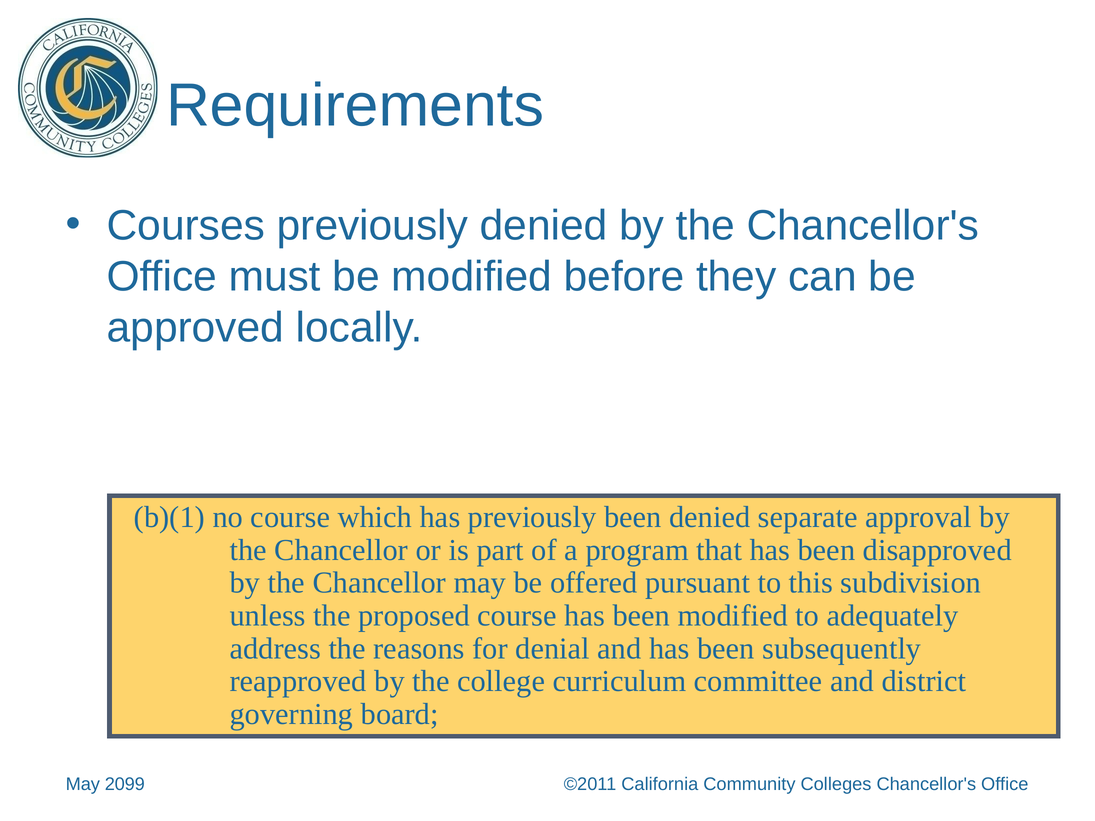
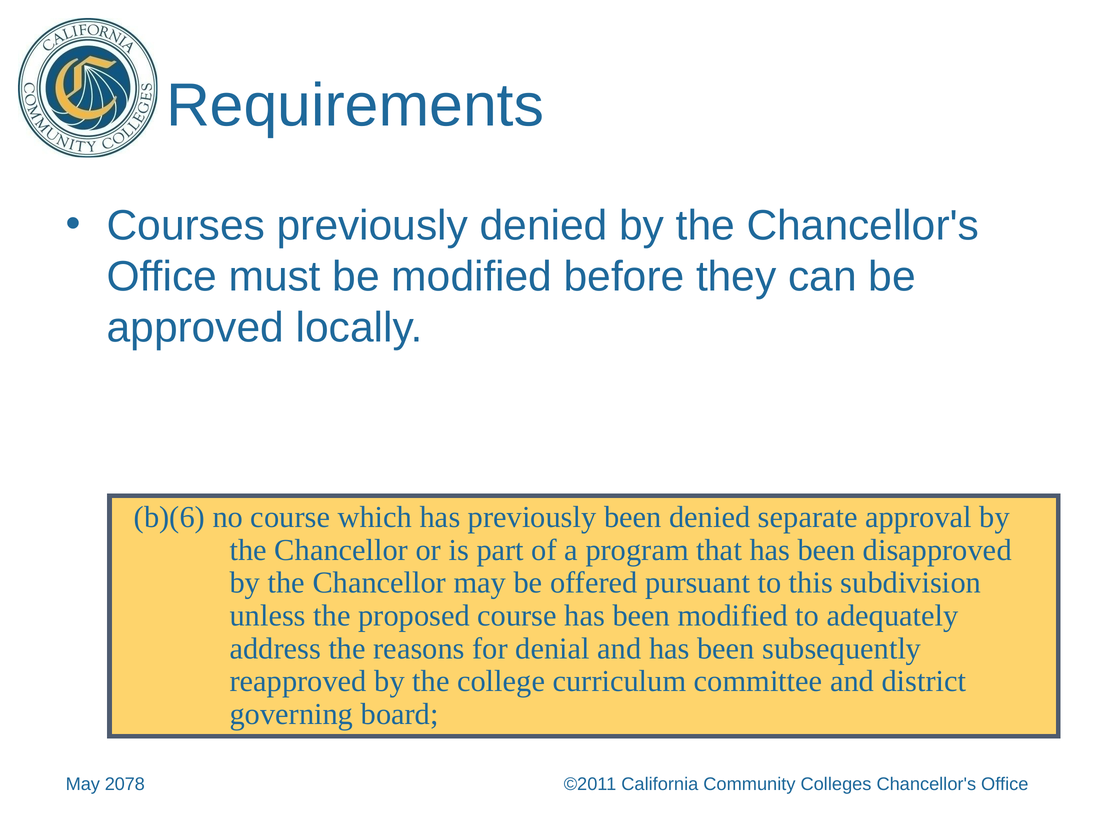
b)(1: b)(1 -> b)(6
2099: 2099 -> 2078
